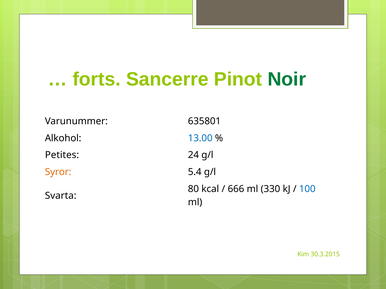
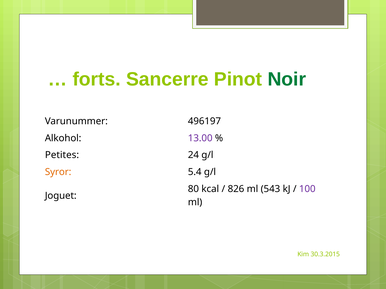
635801: 635801 -> 496197
13.00 colour: blue -> purple
666: 666 -> 826
330: 330 -> 543
100 colour: blue -> purple
Svarta: Svarta -> Joguet
